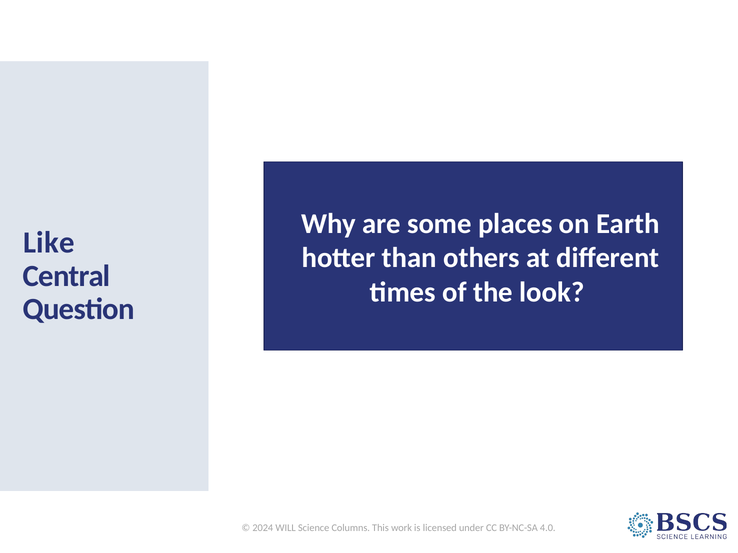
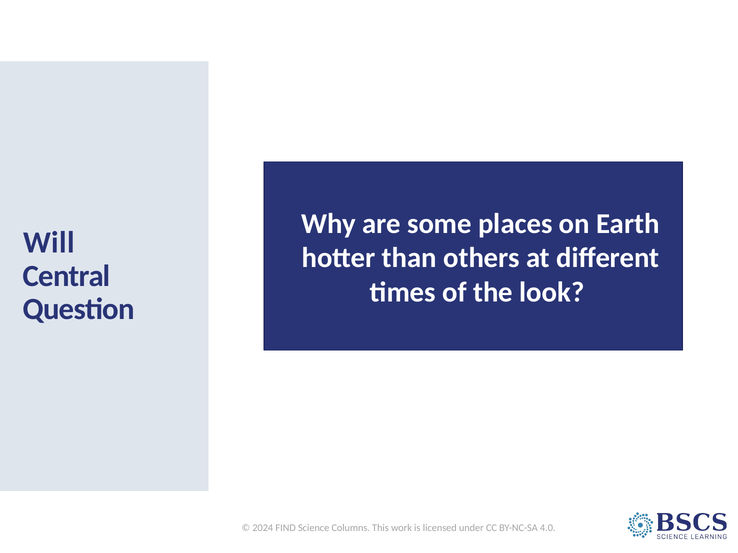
Like: Like -> Will
WILL: WILL -> FIND
